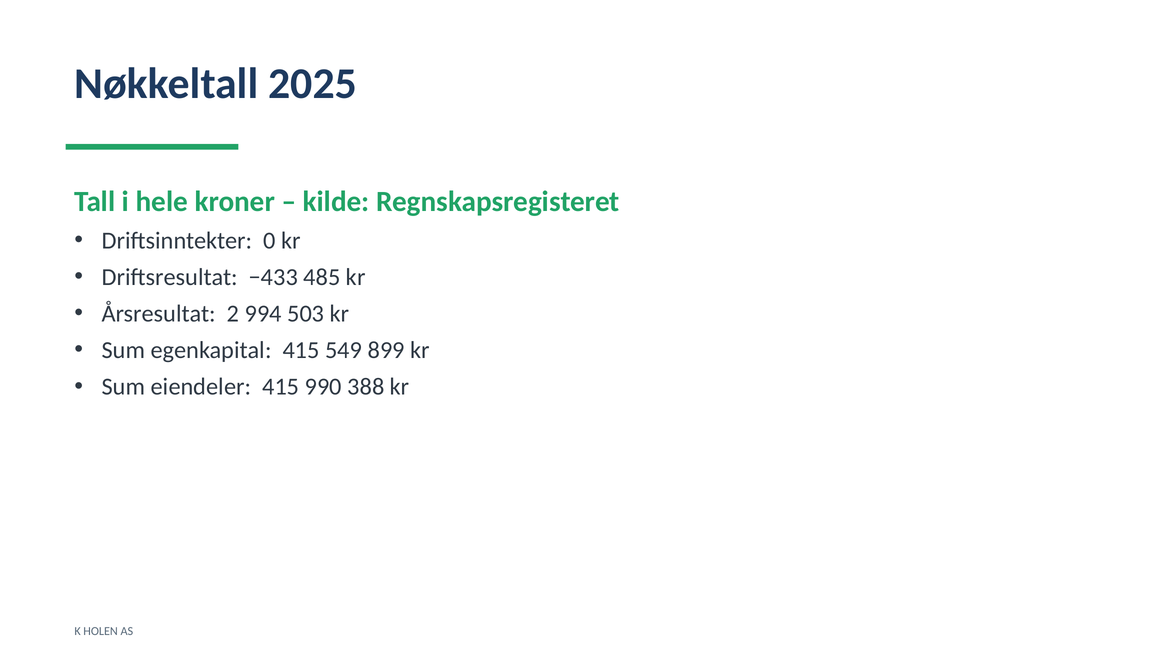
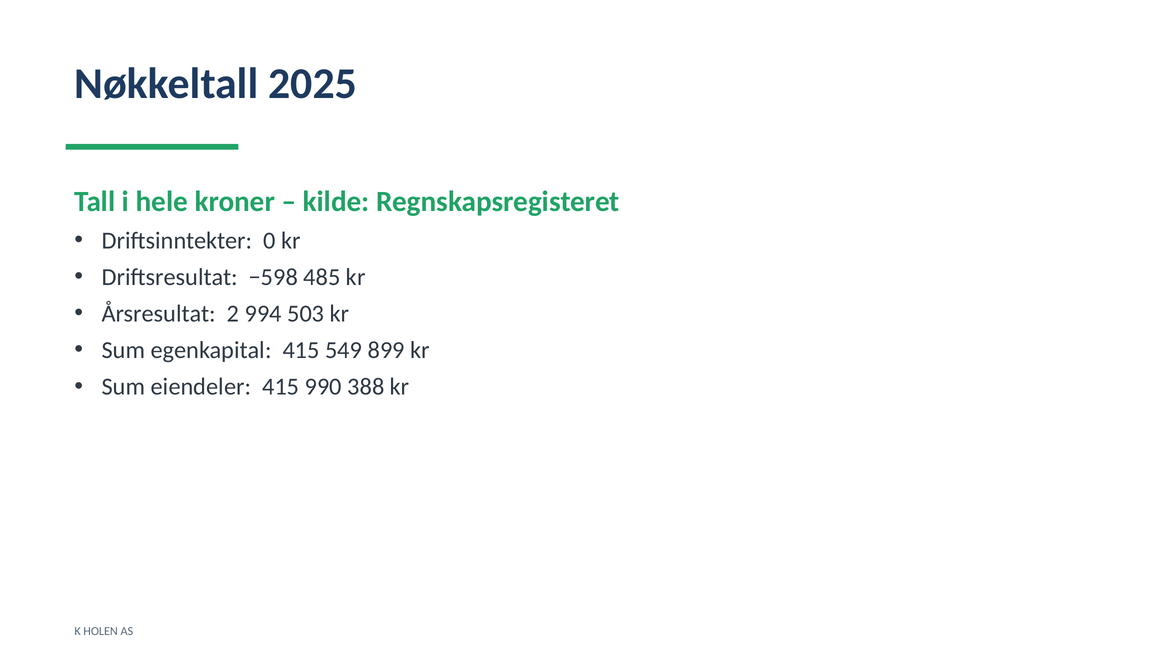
−433: −433 -> −598
